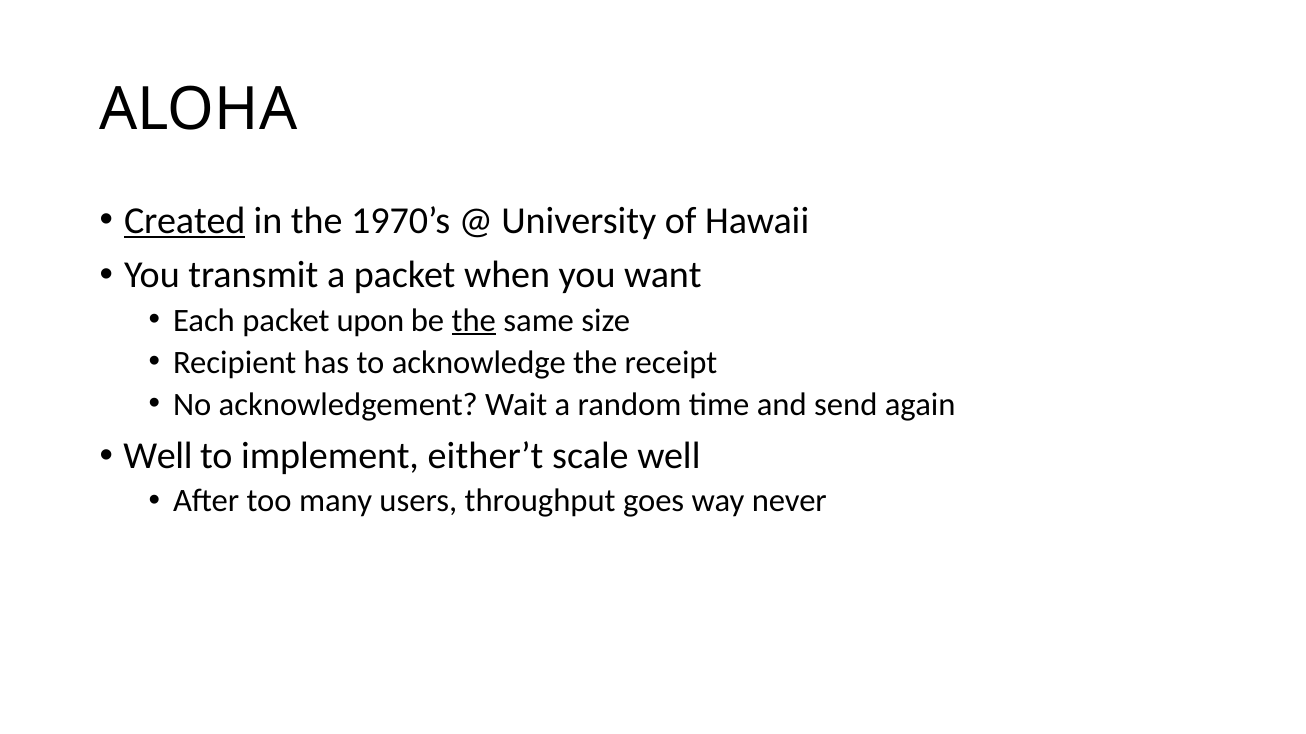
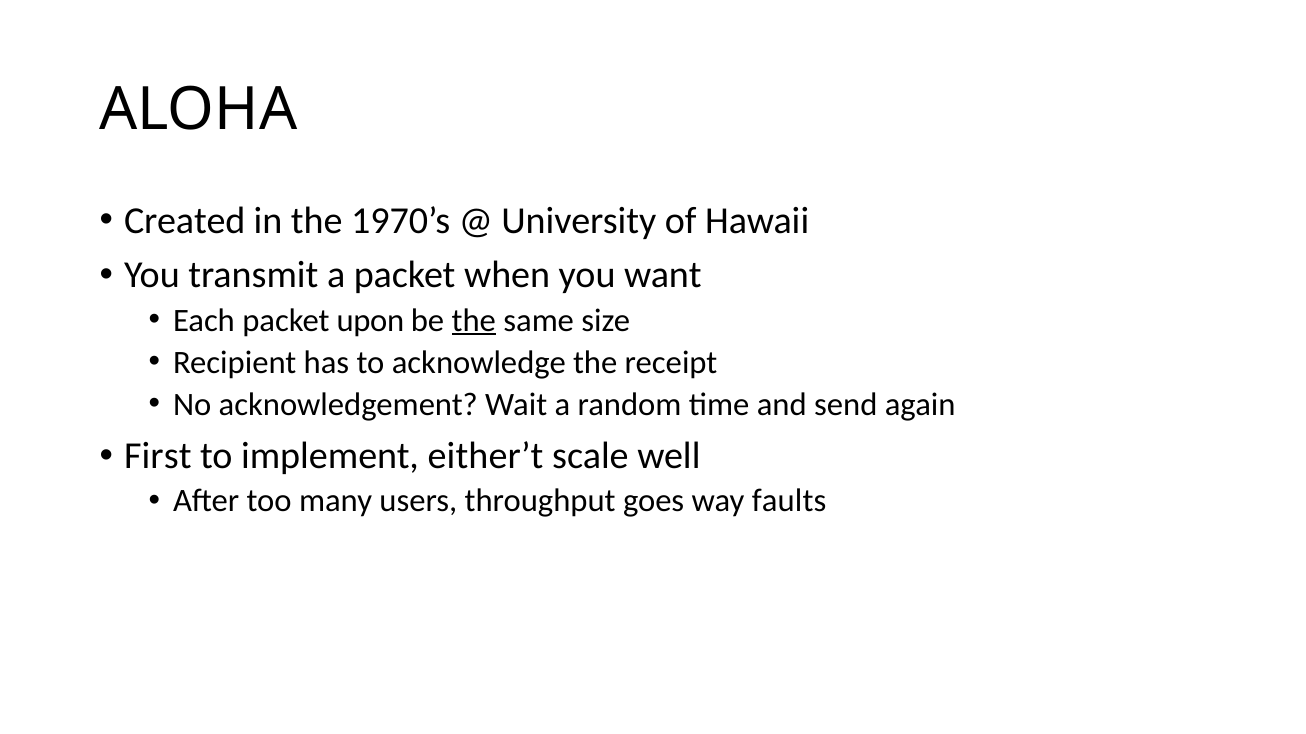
Created underline: present -> none
Well at (158, 456): Well -> First
never: never -> faults
